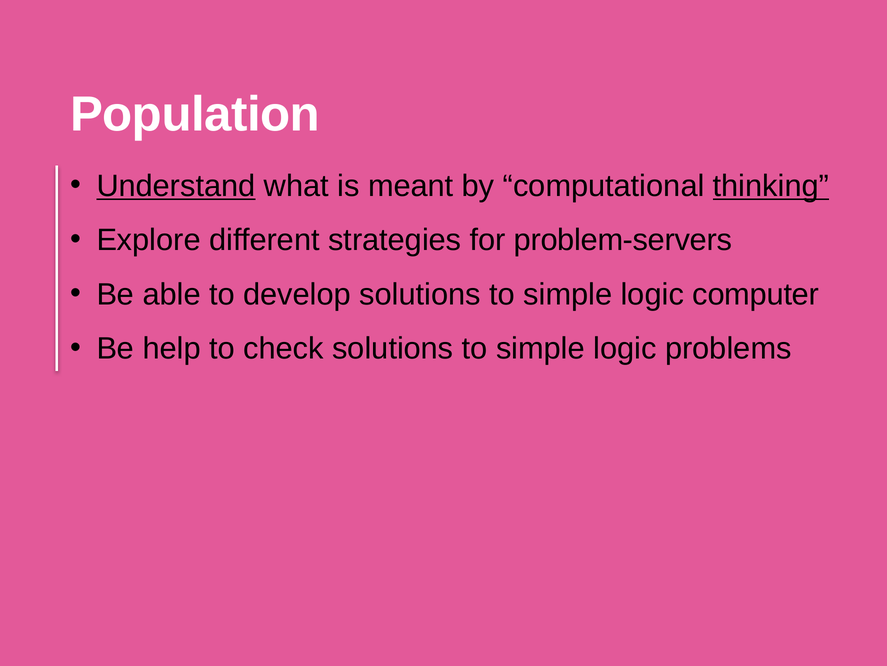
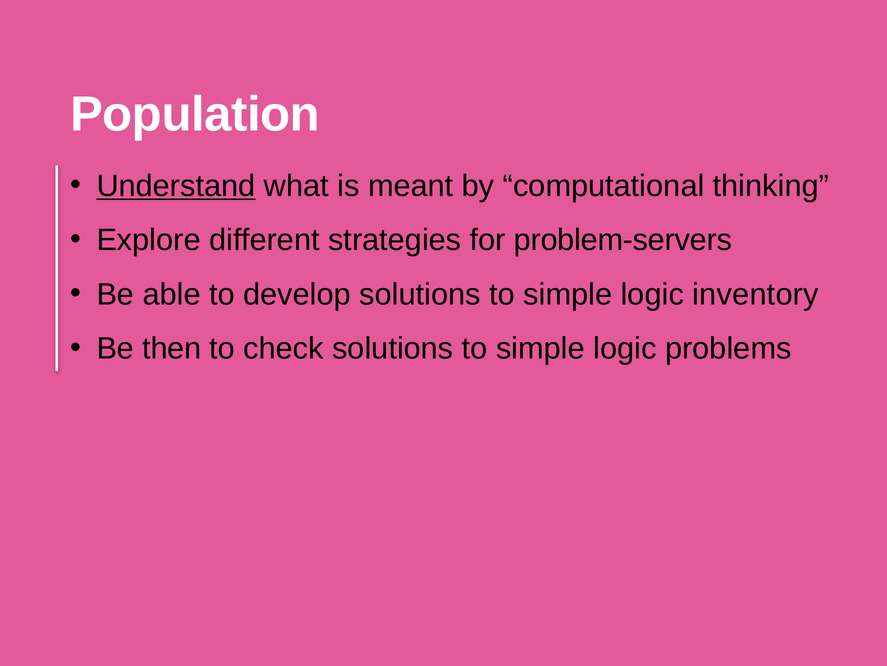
thinking underline: present -> none
computer: computer -> inventory
help: help -> then
